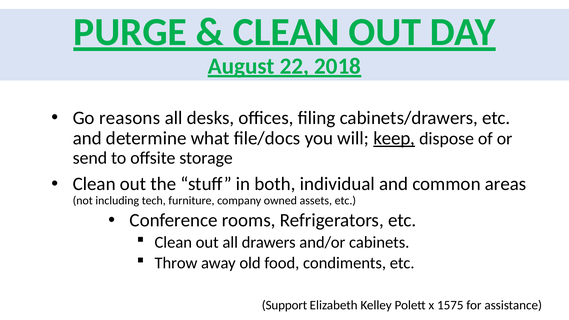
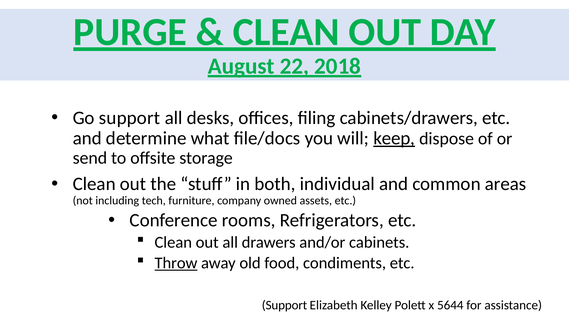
Go reasons: reasons -> support
Throw underline: none -> present
1575: 1575 -> 5644
